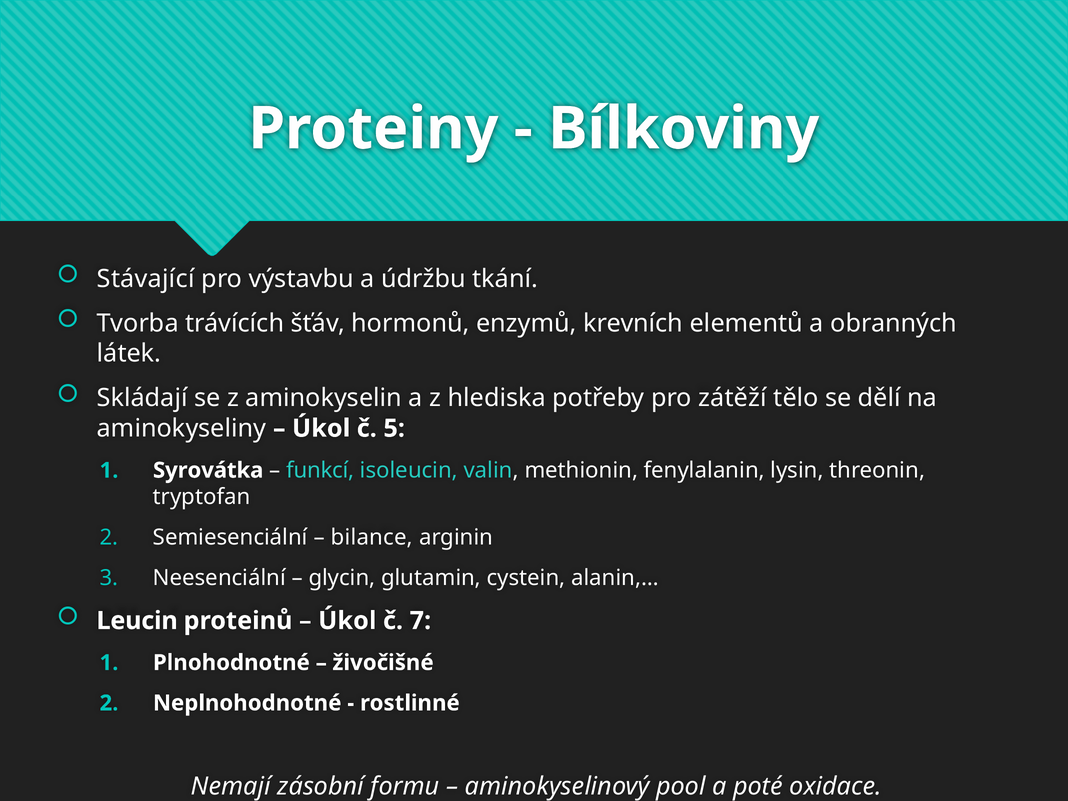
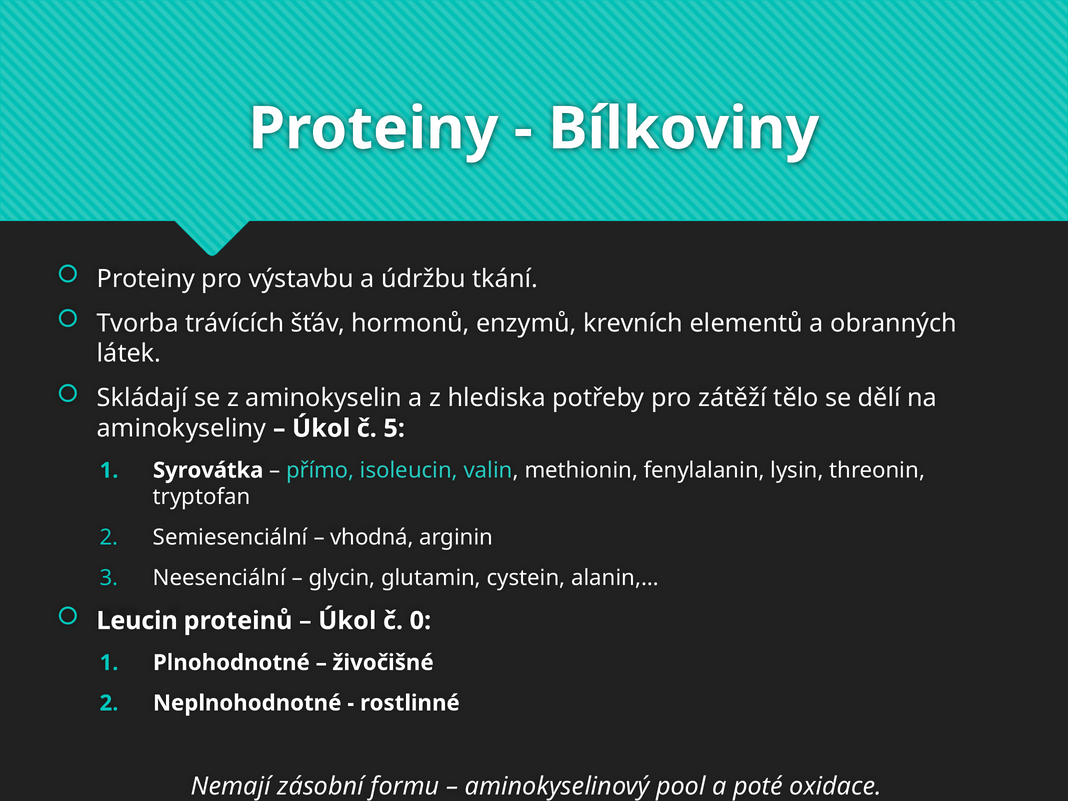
Stávající at (146, 279): Stávající -> Proteiny
funkcí: funkcí -> přímo
bilance: bilance -> vhodná
7: 7 -> 0
